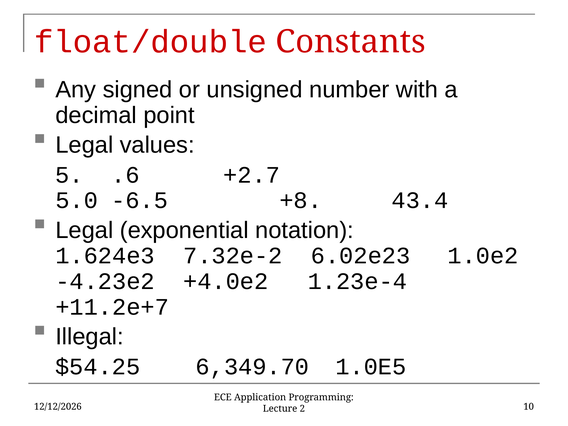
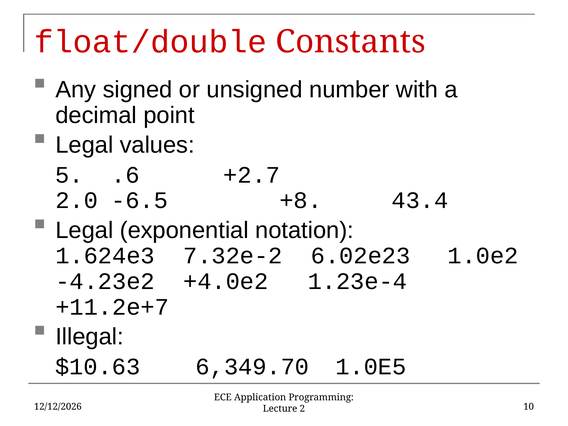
5.0: 5.0 -> 2.0
$54.25: $54.25 -> $10.63
